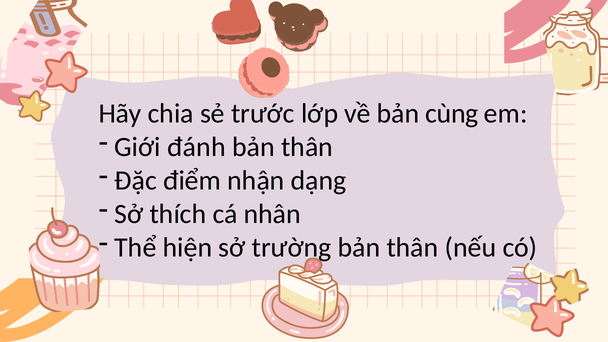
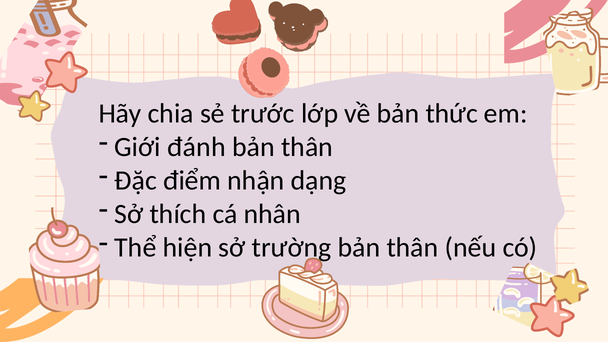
cùng: cùng -> thức
